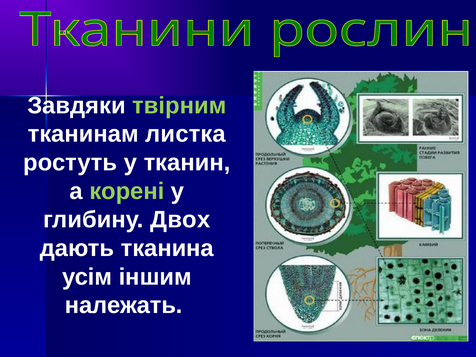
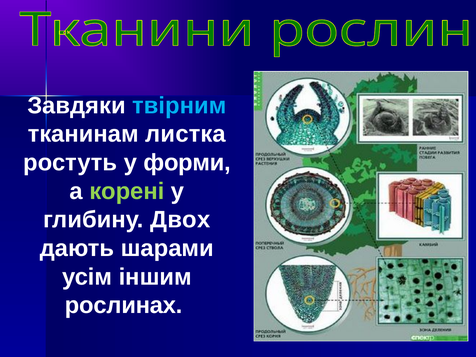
твірним colour: light green -> light blue
тканин: тканин -> форми
тканина: тканина -> шарами
належать: належать -> рослинах
